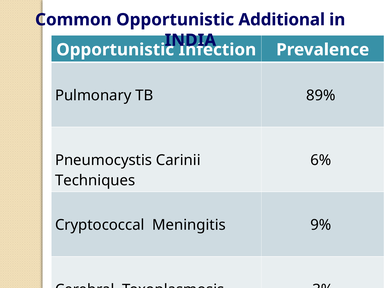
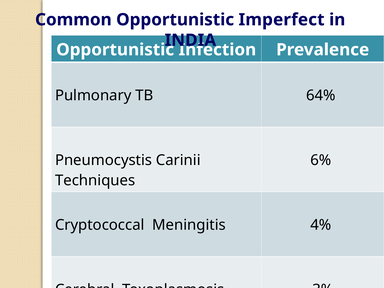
Additional: Additional -> Imperfect
89%: 89% -> 64%
9%: 9% -> 4%
